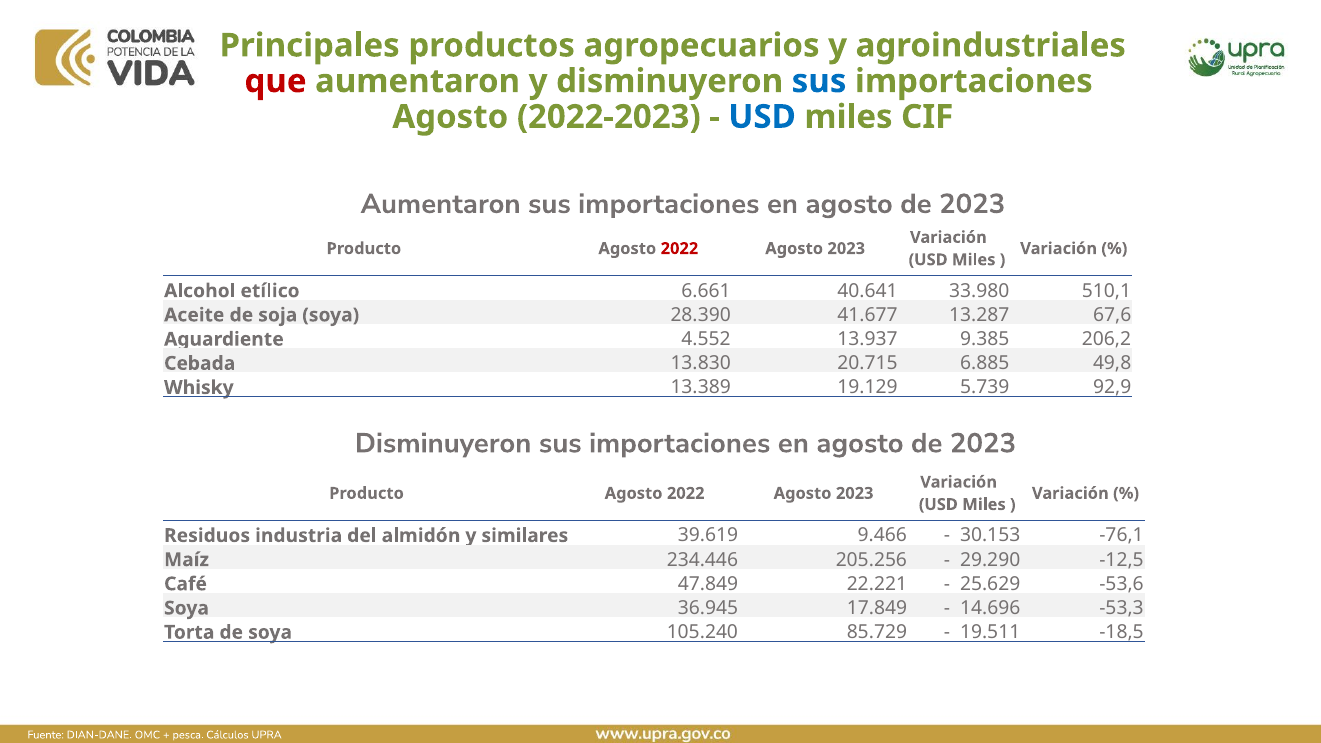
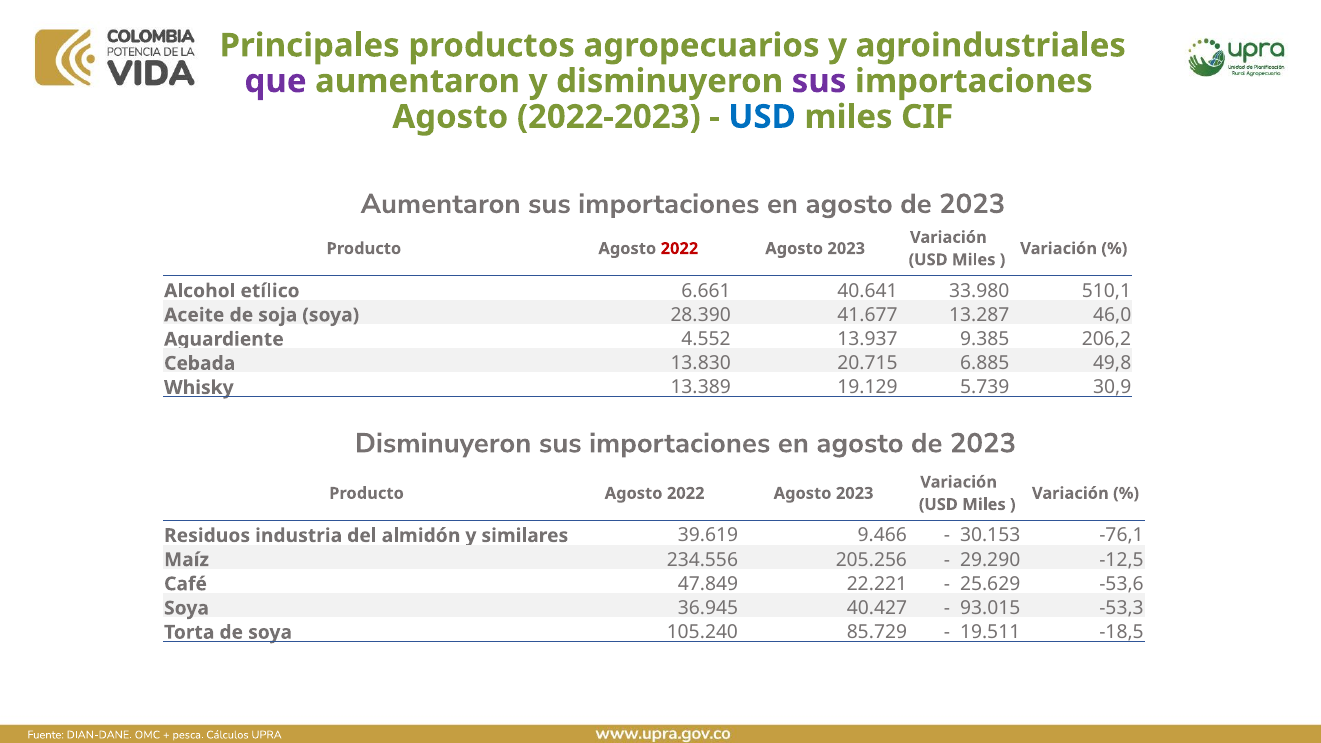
que colour: red -> purple
sus at (819, 81) colour: blue -> purple
67,6: 67,6 -> 46,0
92,9: 92,9 -> 30,9
234.446: 234.446 -> 234.556
17.849: 17.849 -> 40.427
14.696: 14.696 -> 93.015
